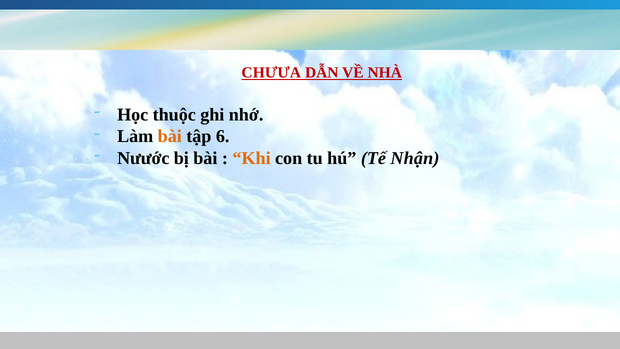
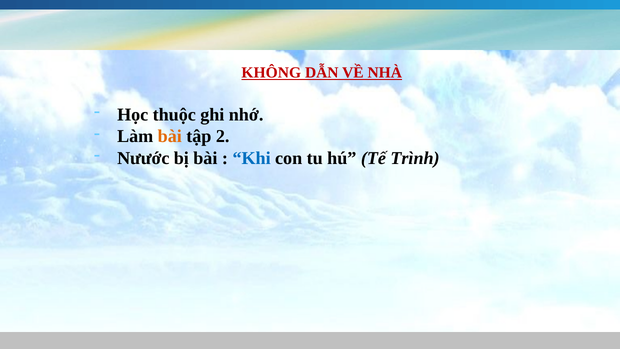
CHƯƯA: CHƯƯA -> KHÔNG
6: 6 -> 2
Khi colour: orange -> blue
Nhận: Nhận -> Trình
